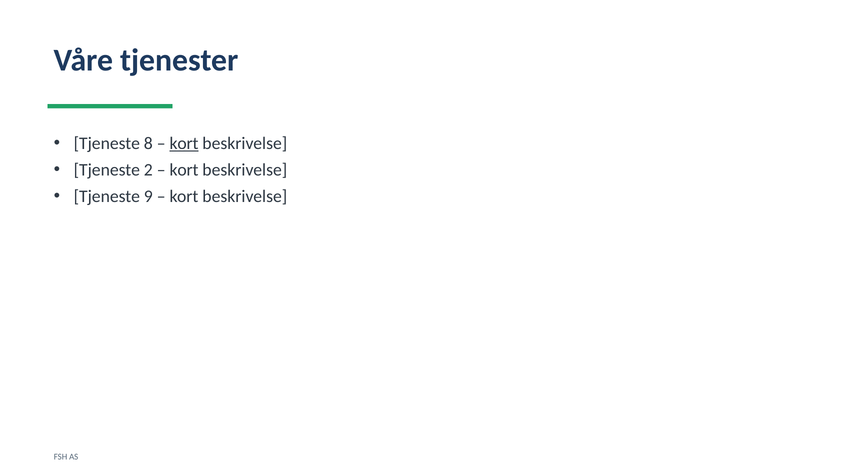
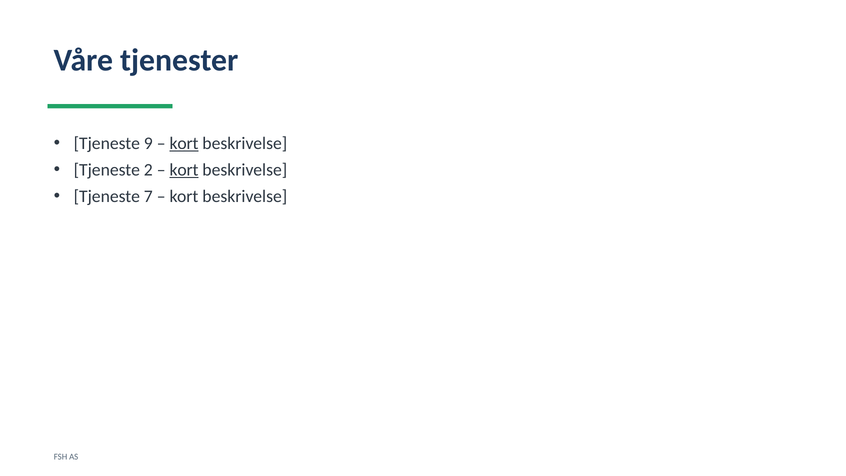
8: 8 -> 9
kort at (184, 170) underline: none -> present
9: 9 -> 7
